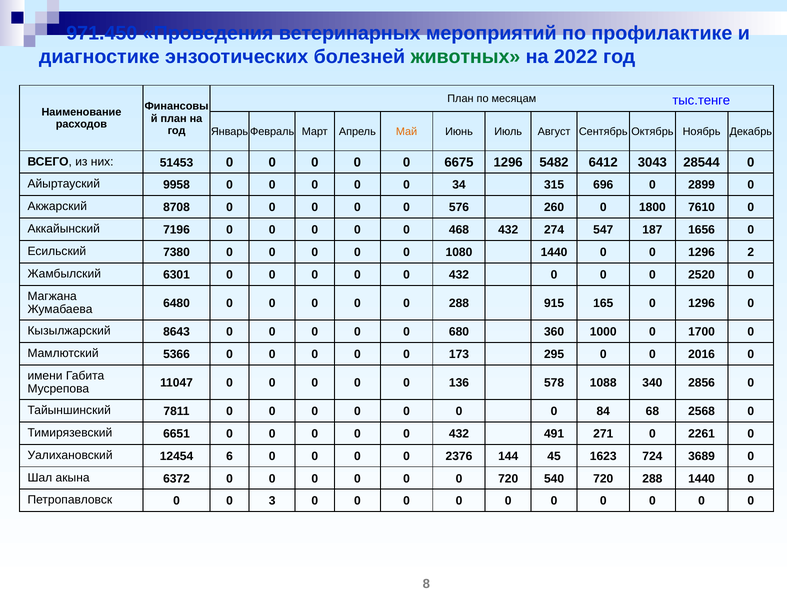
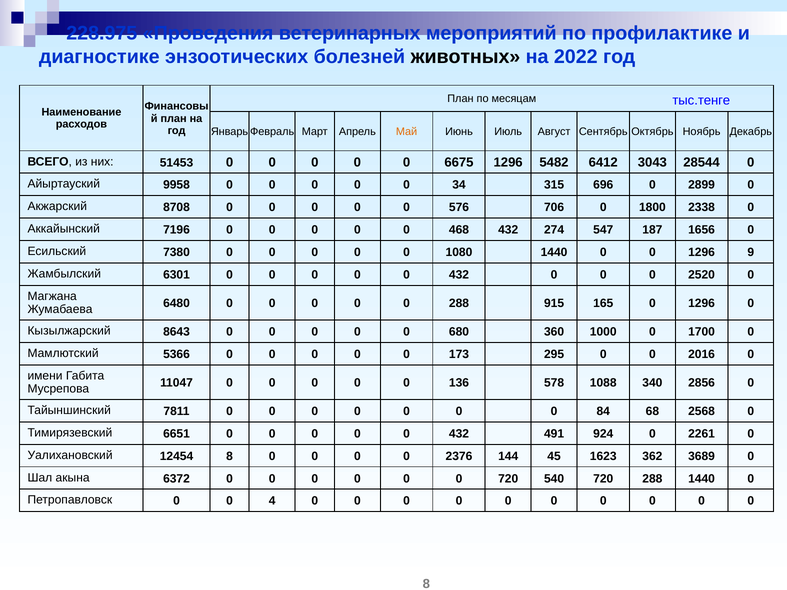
971.450: 971.450 -> 228.975
животных colour: green -> black
260: 260 -> 706
7610: 7610 -> 2338
2: 2 -> 9
271: 271 -> 924
12454 6: 6 -> 8
724: 724 -> 362
3: 3 -> 4
